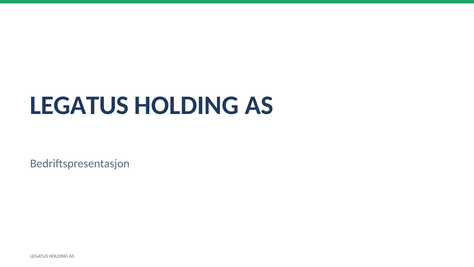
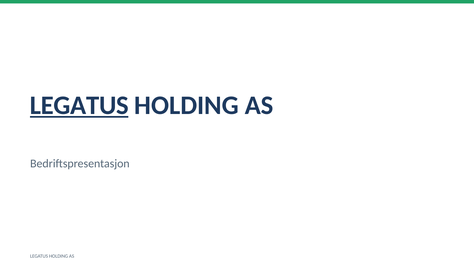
LEGATUS at (79, 105) underline: none -> present
